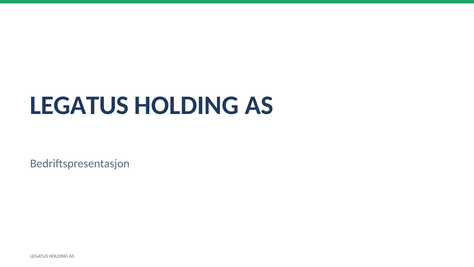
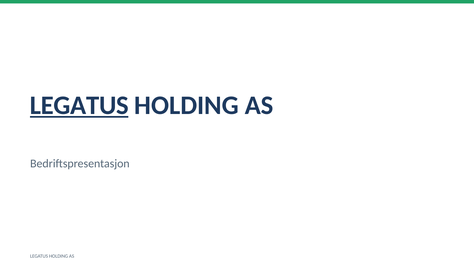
LEGATUS at (79, 105) underline: none -> present
